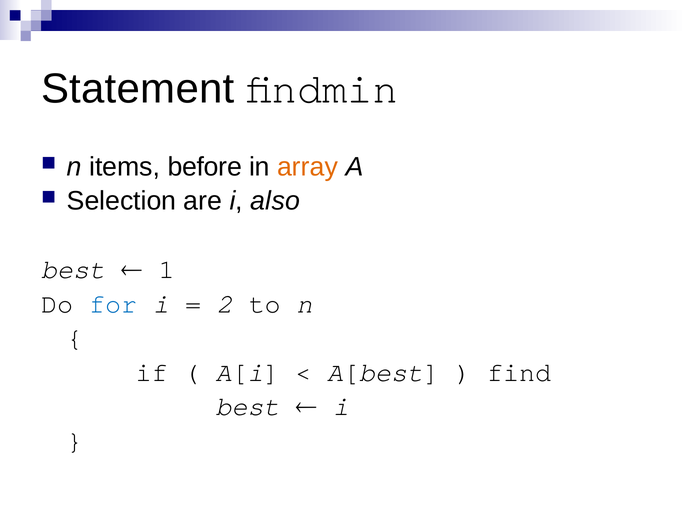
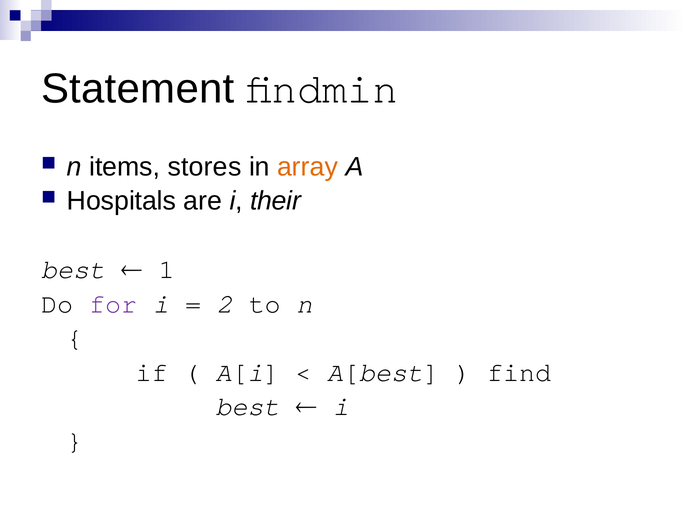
before: before -> stores
Selection: Selection -> Hospitals
also: also -> their
for colour: blue -> purple
